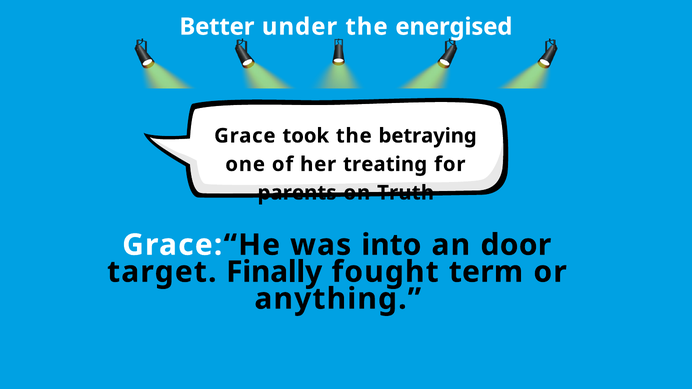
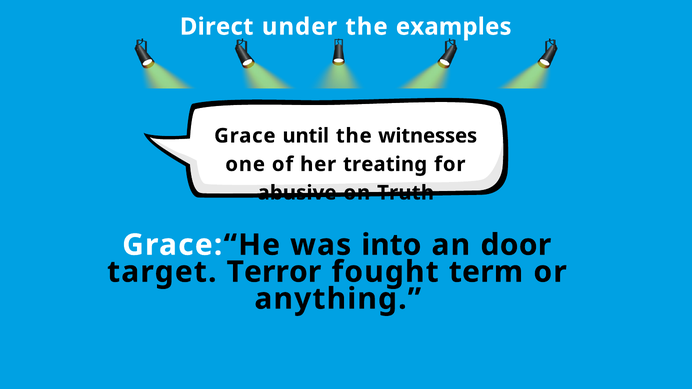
Better: Better -> Direct
energised: energised -> examples
took: took -> until
betraying: betraying -> witnesses
parents: parents -> abusive
Finally: Finally -> Terror
